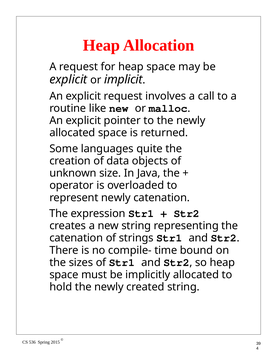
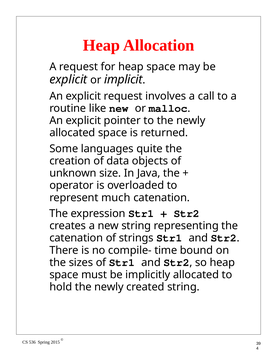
represent newly: newly -> much
